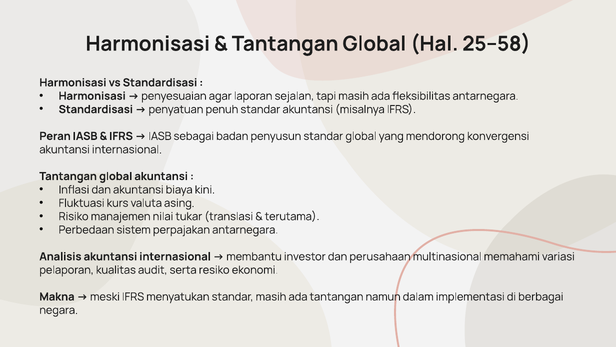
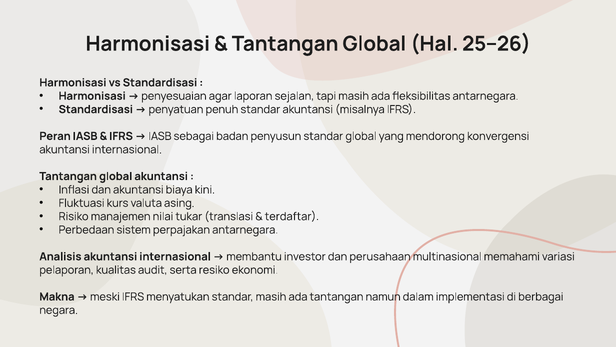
25–58: 25–58 -> 25–26
terutama: terutama -> terdaftar
